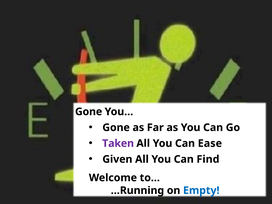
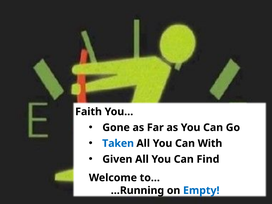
Gone at (89, 112): Gone -> Faith
Taken colour: purple -> blue
Ease: Ease -> With
